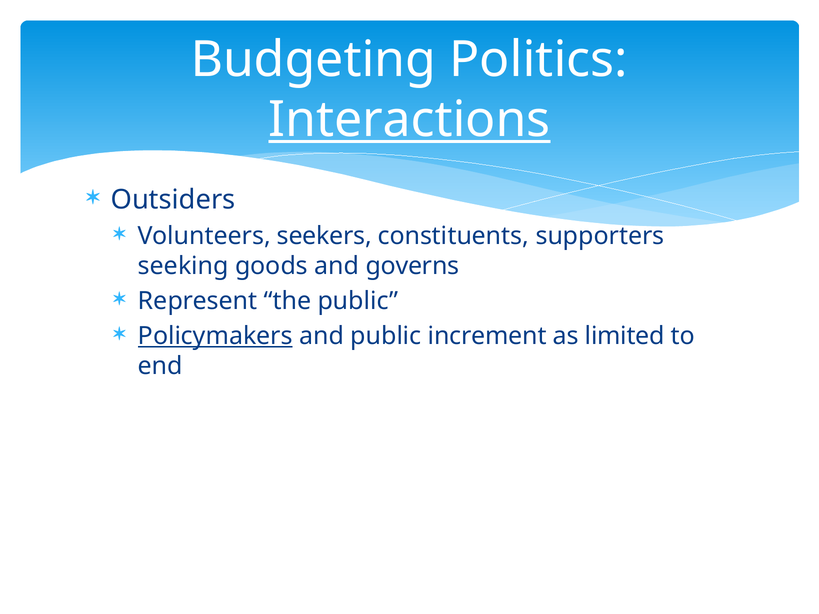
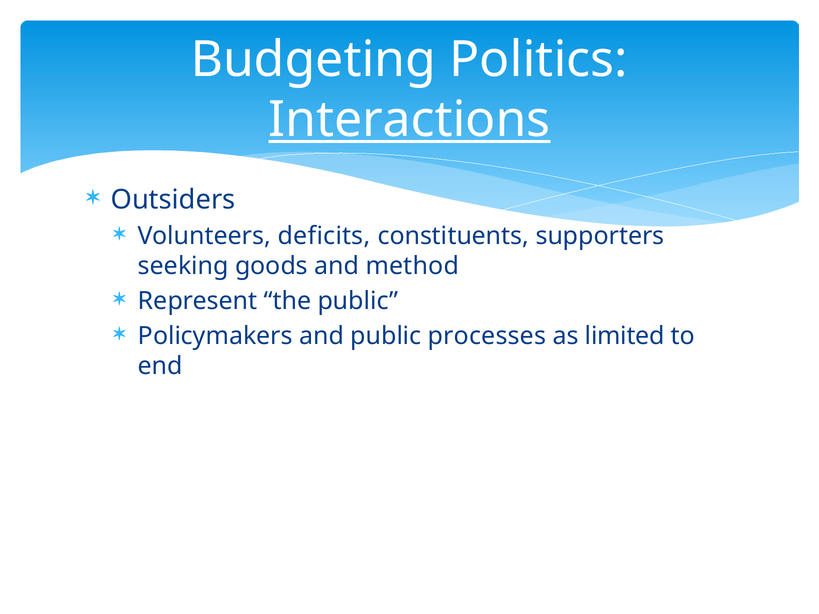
seekers: seekers -> deficits
governs: governs -> method
Policymakers underline: present -> none
increment: increment -> processes
